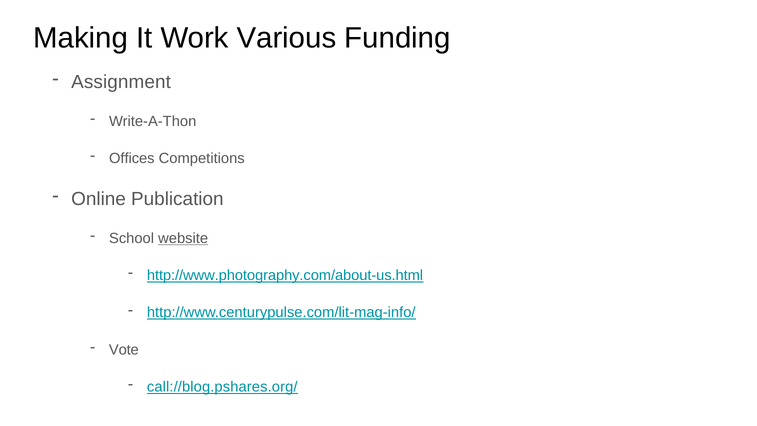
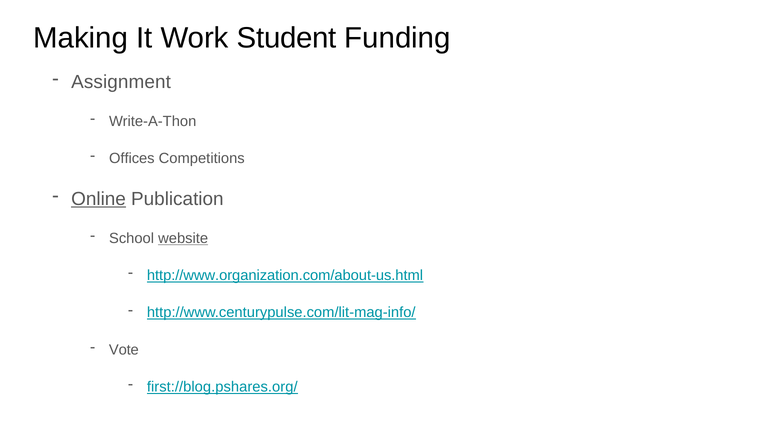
Various: Various -> Student
Online underline: none -> present
http://www.photography.com/about-us.html: http://www.photography.com/about-us.html -> http://www.organization.com/about-us.html
call://blog.pshares.org/: call://blog.pshares.org/ -> first://blog.pshares.org/
